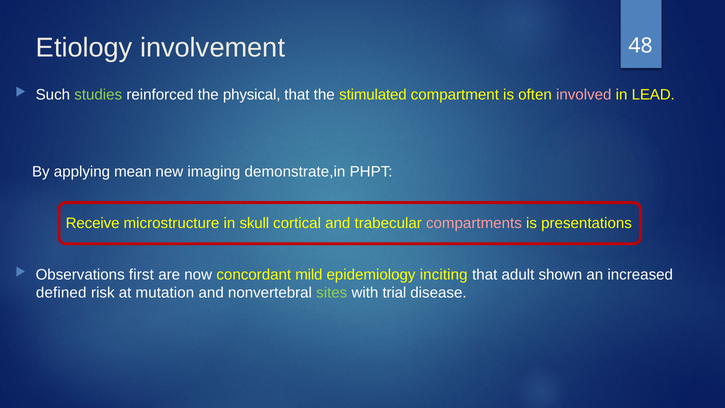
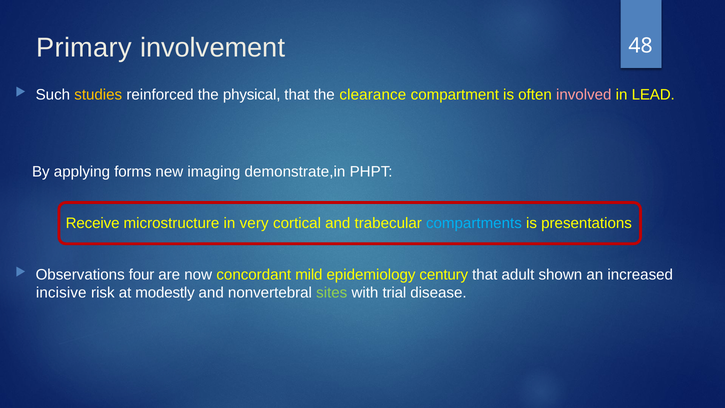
Etiology: Etiology -> Primary
studies colour: light green -> yellow
stimulated: stimulated -> clearance
mean: mean -> forms
skull: skull -> very
compartments colour: pink -> light blue
first: first -> four
inciting: inciting -> century
defined: defined -> incisive
mutation: mutation -> modestly
